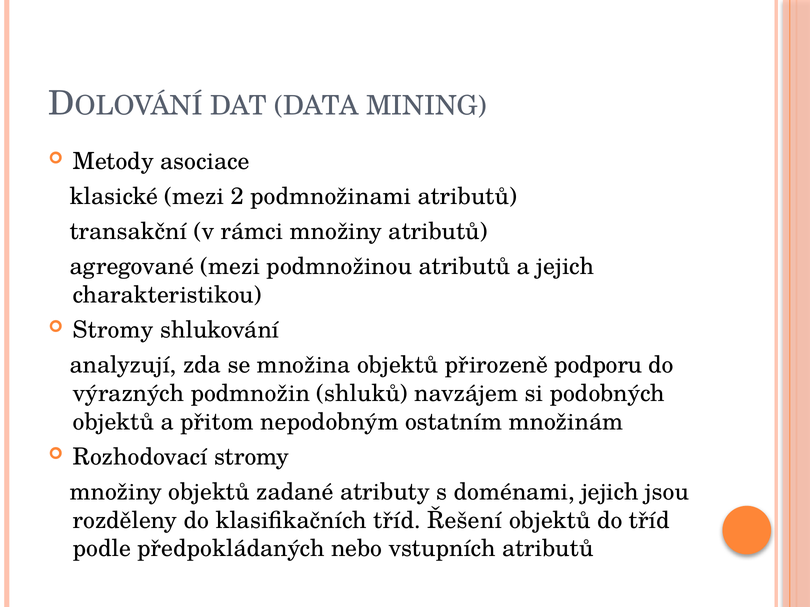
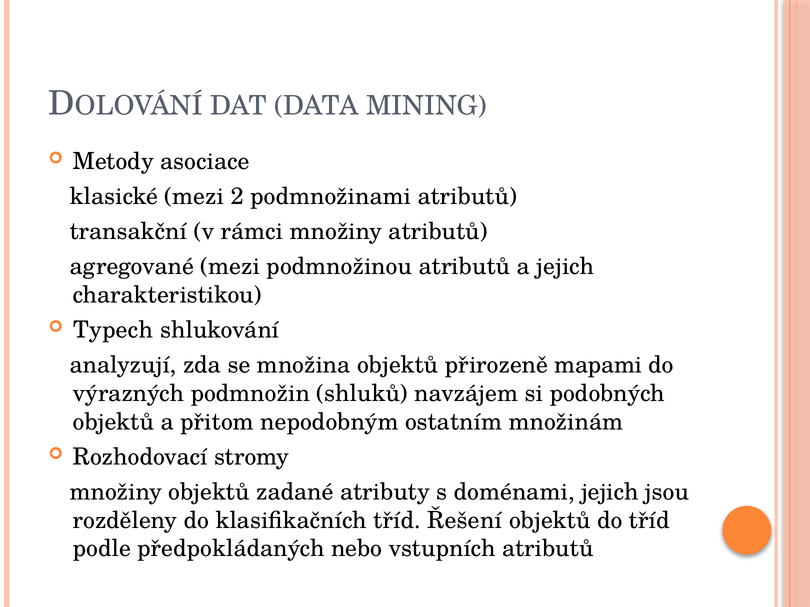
Stromy at (113, 330): Stromy -> Typech
podporu: podporu -> mapami
